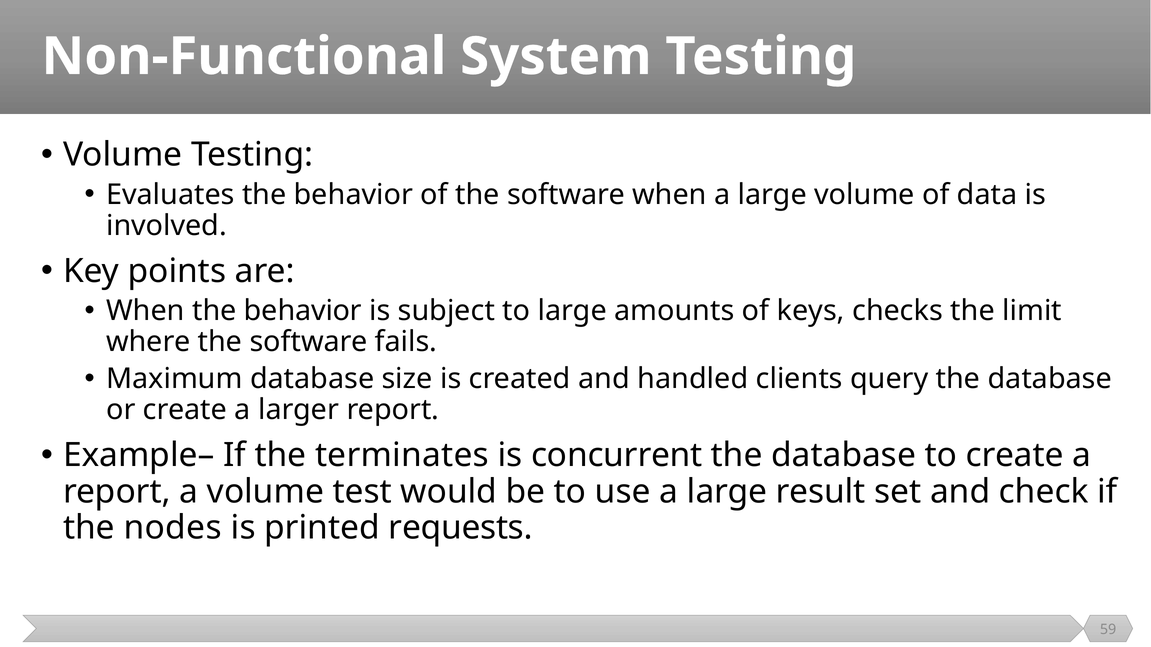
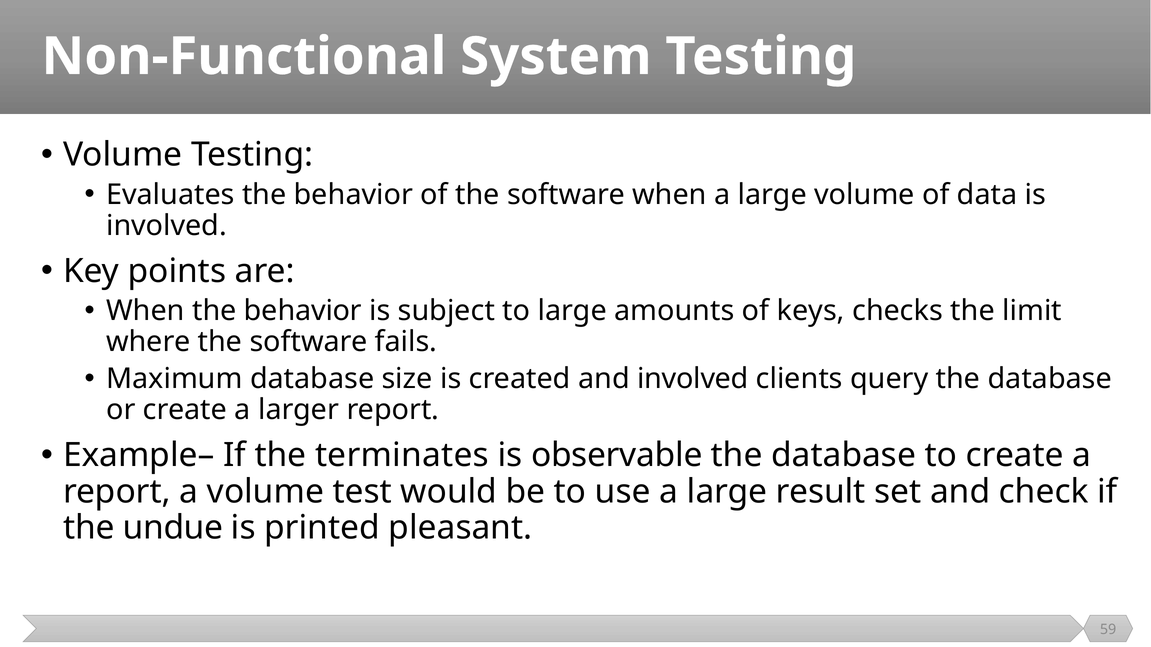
and handled: handled -> involved
concurrent: concurrent -> observable
nodes: nodes -> undue
requests: requests -> pleasant
